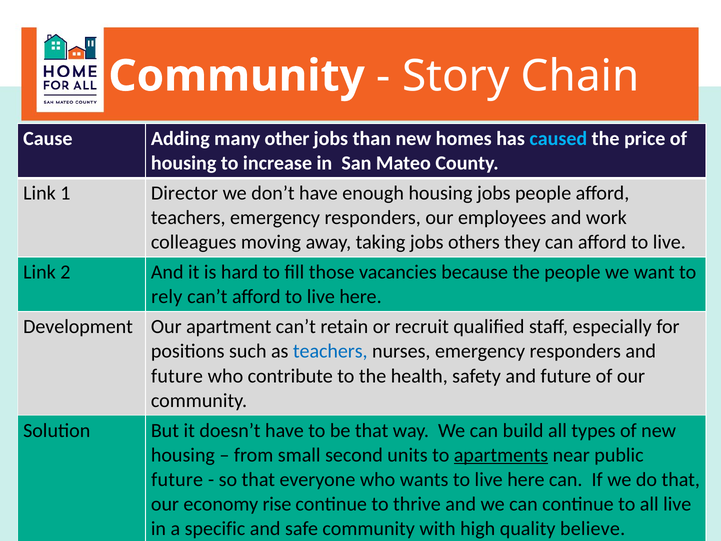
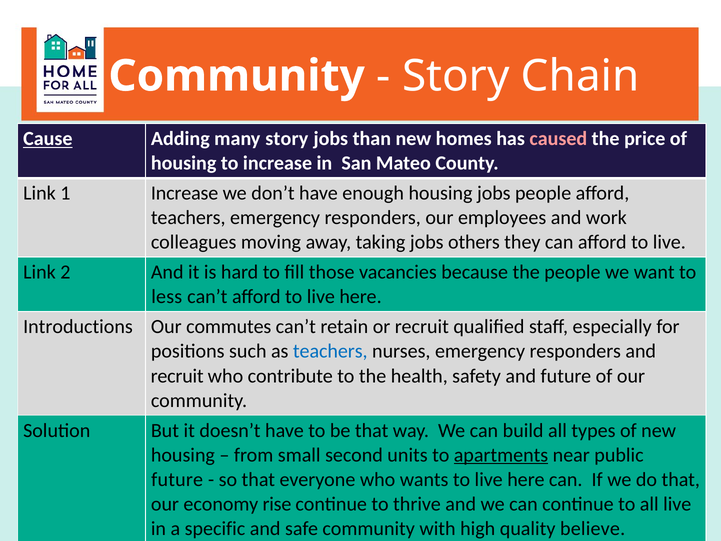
Cause underline: none -> present
many other: other -> story
caused colour: light blue -> pink
1 Director: Director -> Increase
rely: rely -> less
Development: Development -> Introductions
apartment: apartment -> commutes
future at (177, 376): future -> recruit
